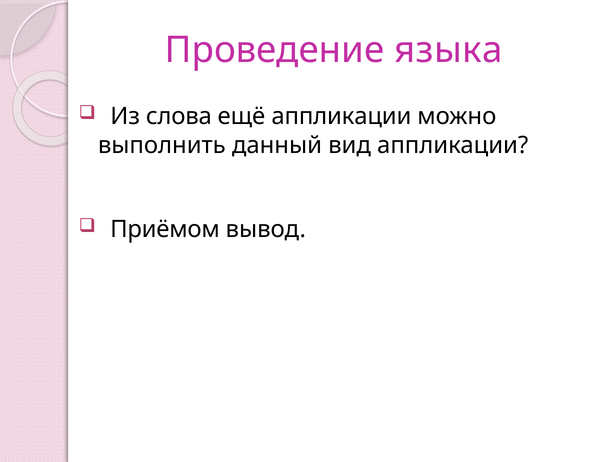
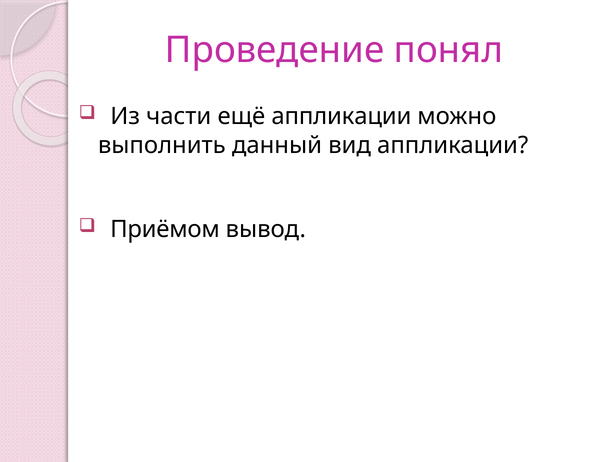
языка: языка -> понял
слова: слова -> части
